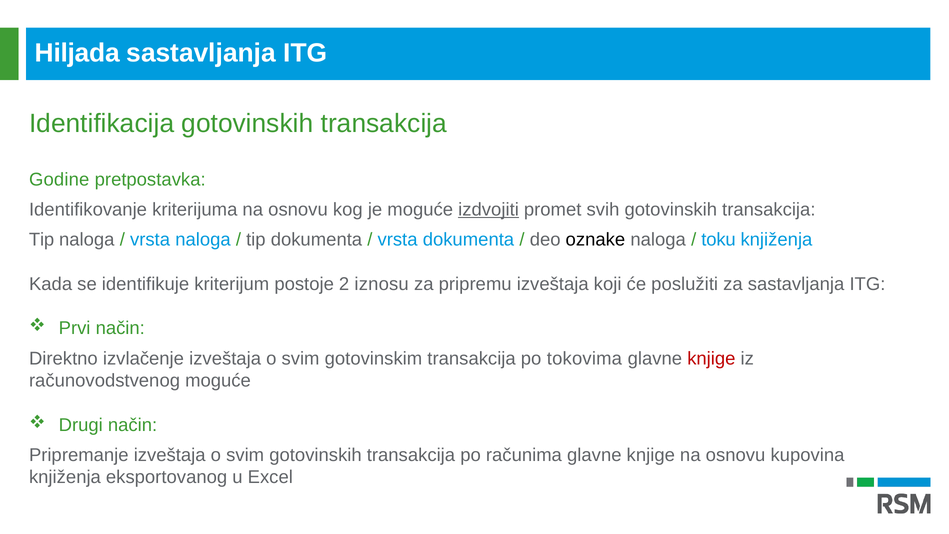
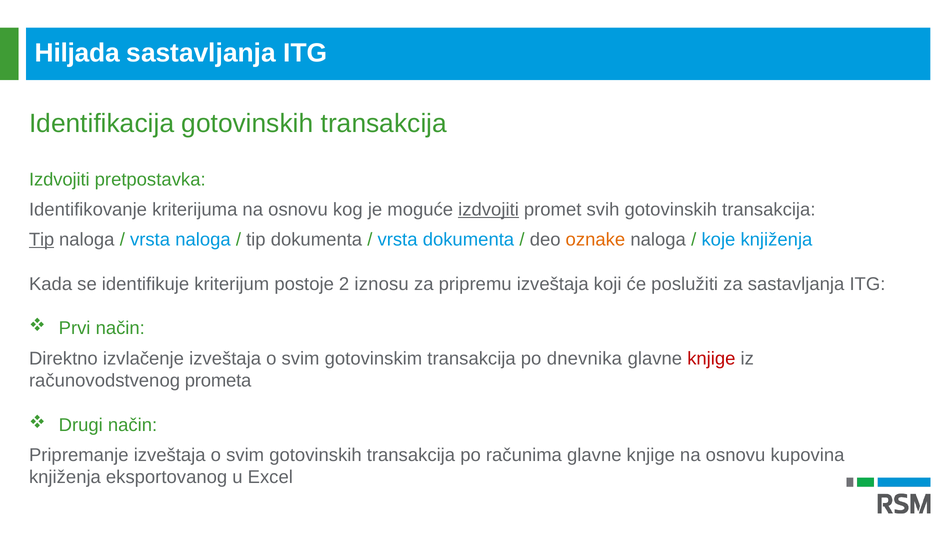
Godine at (59, 180): Godine -> Izdvojiti
Tip at (42, 240) underline: none -> present
oznake colour: black -> orange
toku: toku -> koje
tokovima: tokovima -> dnevnika
računovodstvenog moguće: moguće -> prometa
